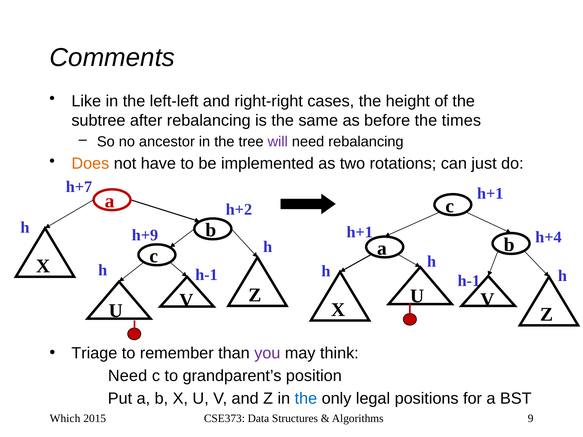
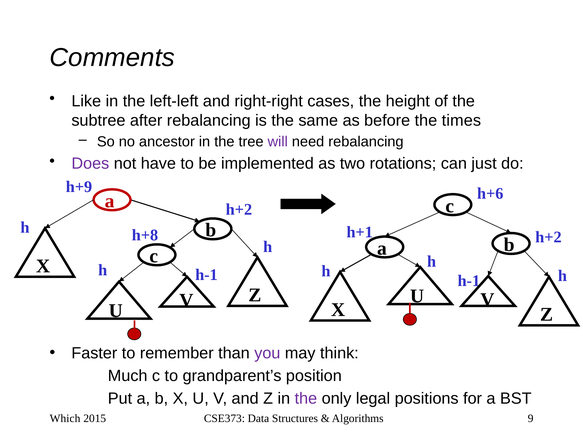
Does colour: orange -> purple
h+7: h+7 -> h+9
h+1 at (490, 193): h+1 -> h+6
h+9: h+9 -> h+8
h+4 at (548, 237): h+4 -> h+2
Triage: Triage -> Faster
Need at (128, 376): Need -> Much
the at (306, 399) colour: blue -> purple
